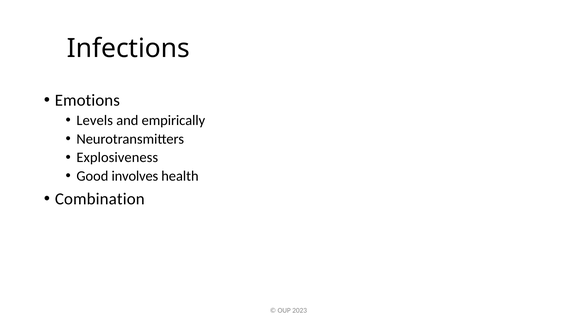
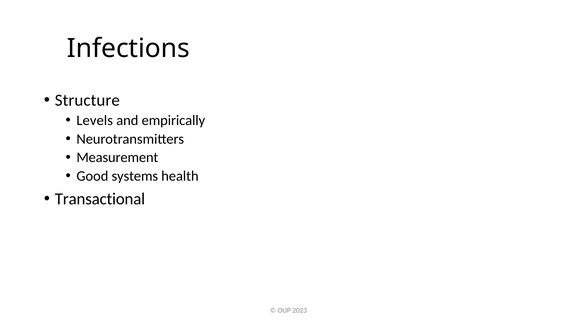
Emotions: Emotions -> Structure
Explosiveness: Explosiveness -> Measurement
involves: involves -> systems
Combination: Combination -> Transactional
